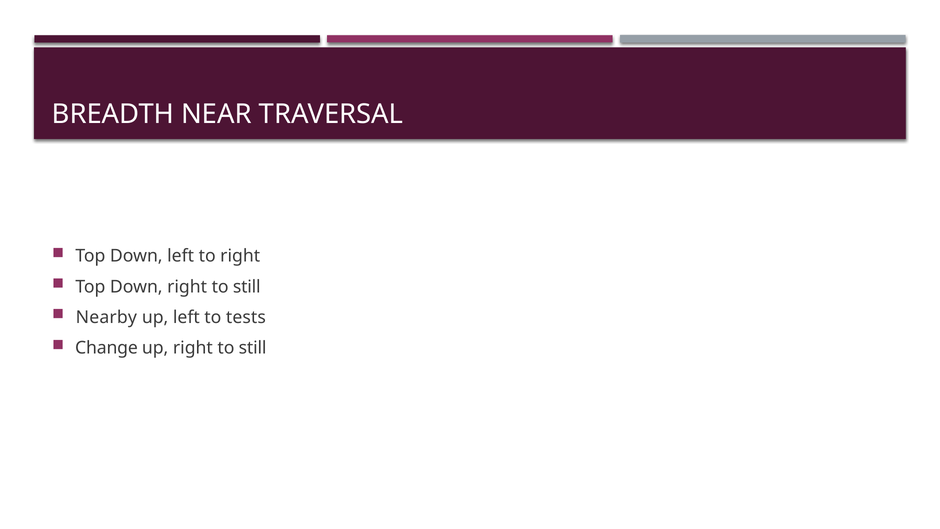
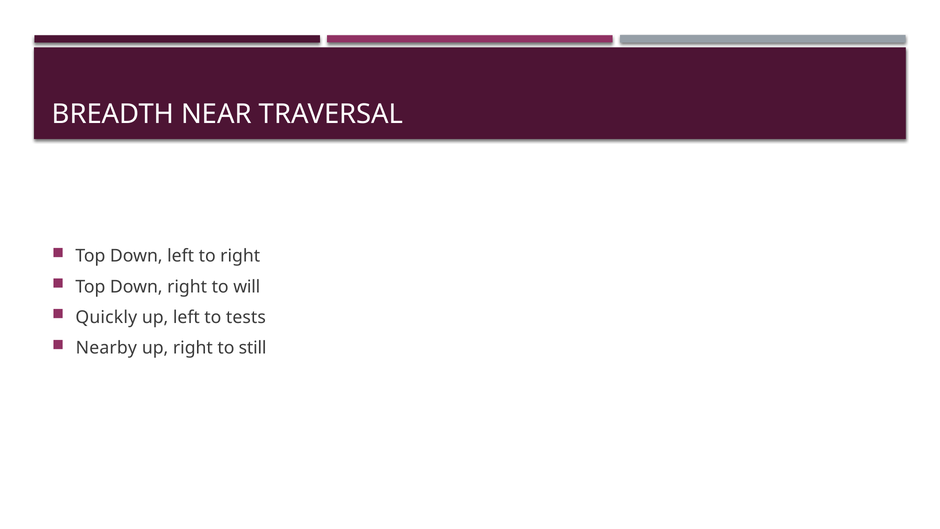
Down right to still: still -> will
Nearby: Nearby -> Quickly
Change: Change -> Nearby
